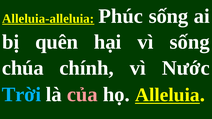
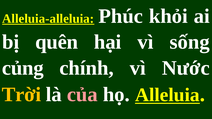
Phúc sống: sống -> khỏi
chúa: chúa -> củng
Trời colour: light blue -> yellow
